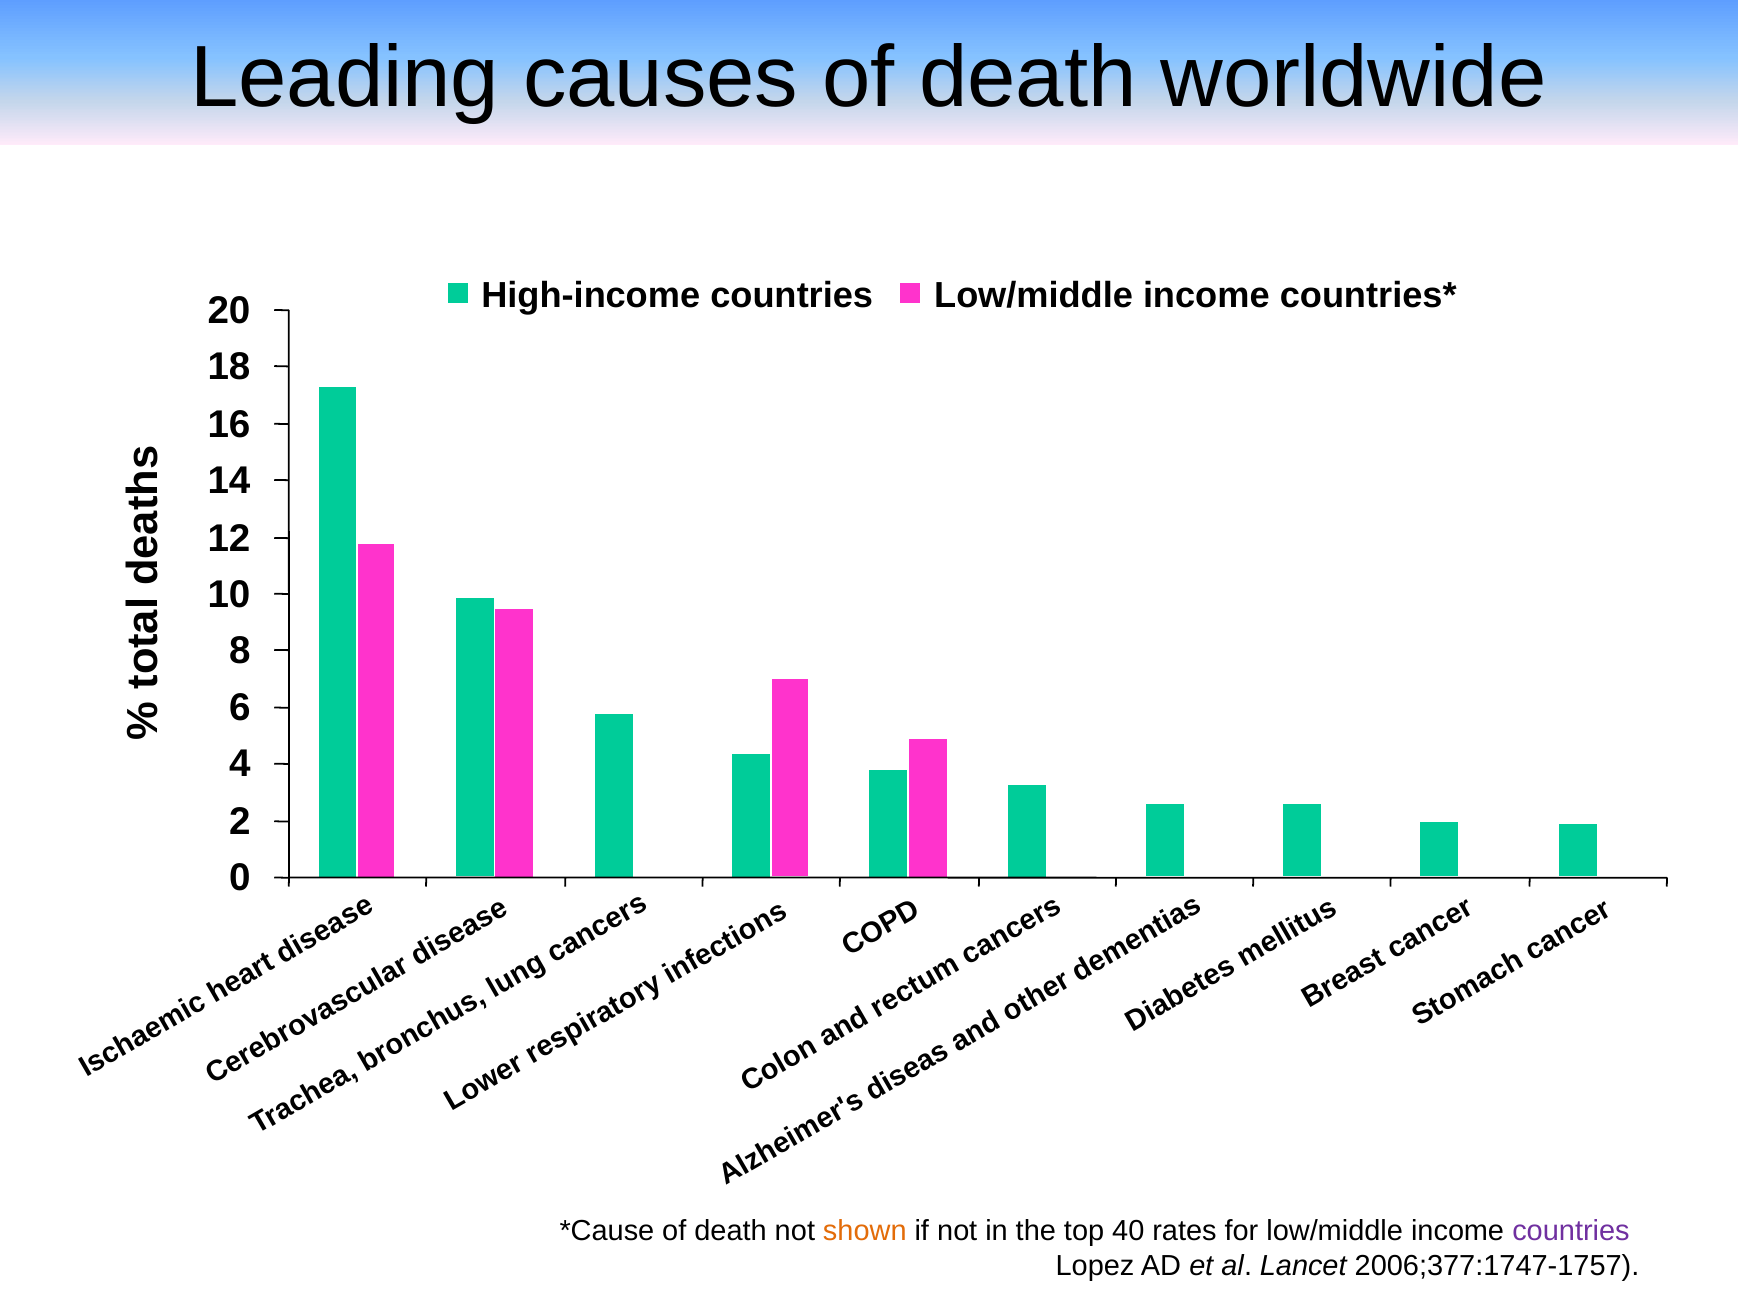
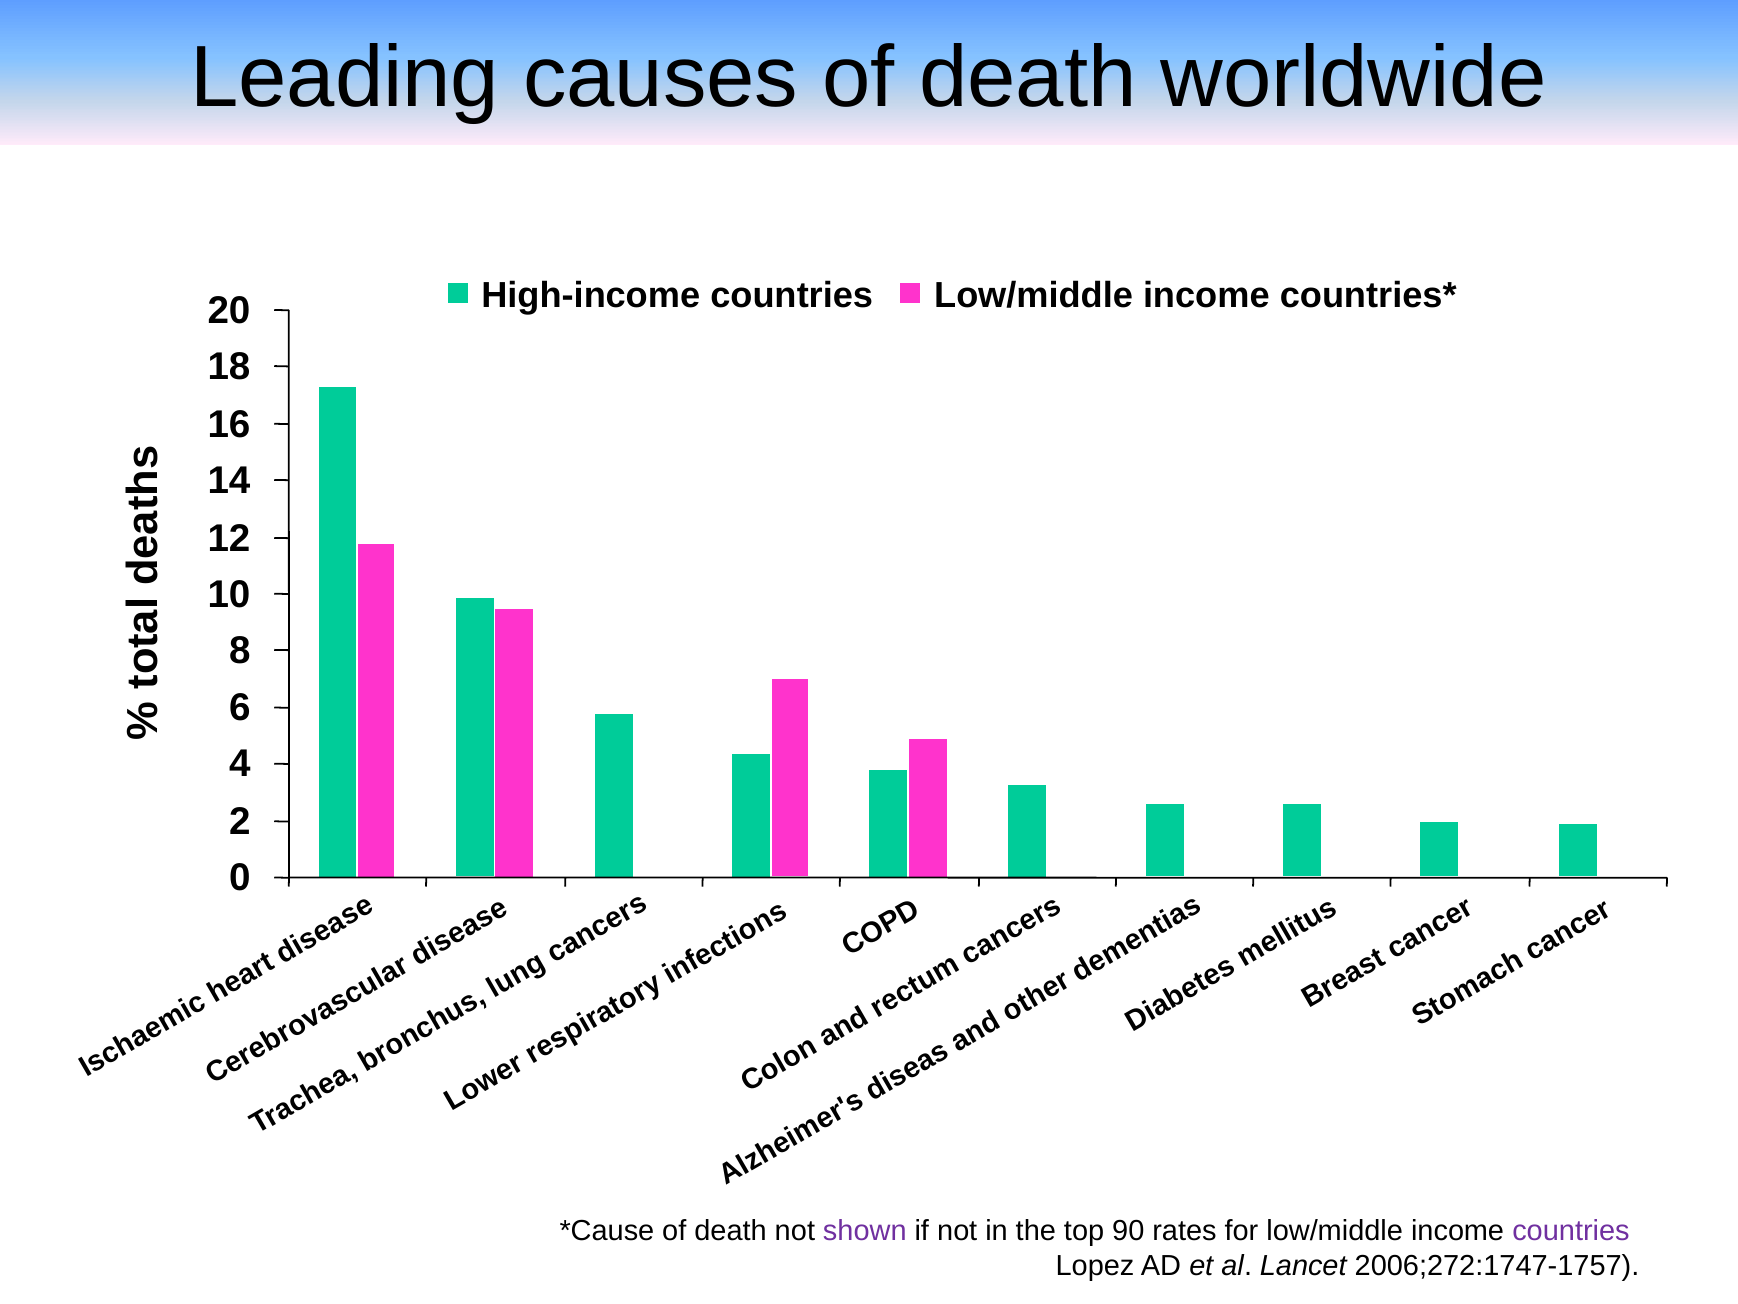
shown colour: orange -> purple
40: 40 -> 90
2006;377:1747-1757: 2006;377:1747-1757 -> 2006;272:1747-1757
